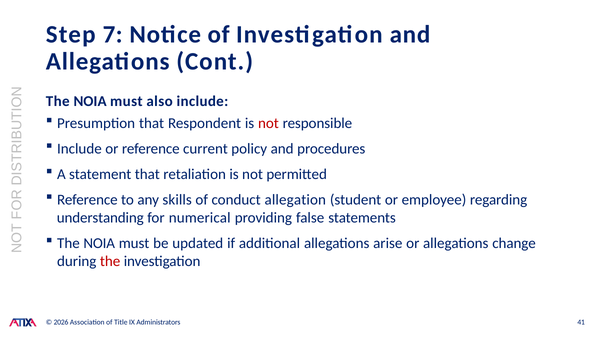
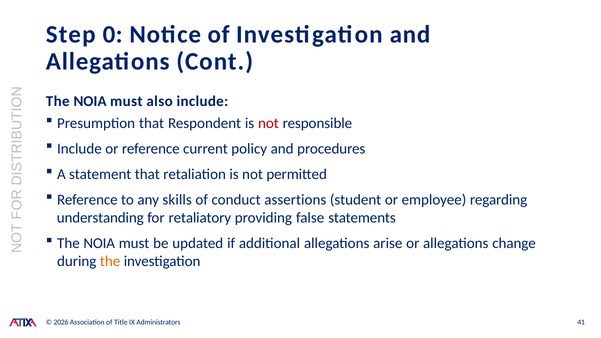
7: 7 -> 0
allegation: allegation -> assertions
numerical: numerical -> retaliatory
the at (110, 261) colour: red -> orange
